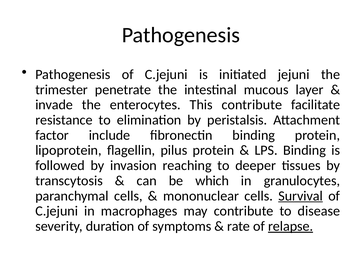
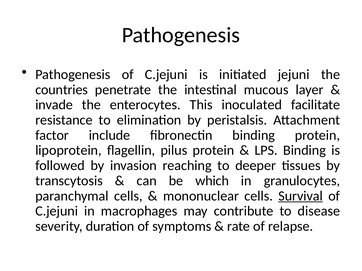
trimester: trimester -> countries
This contribute: contribute -> inoculated
relapse underline: present -> none
